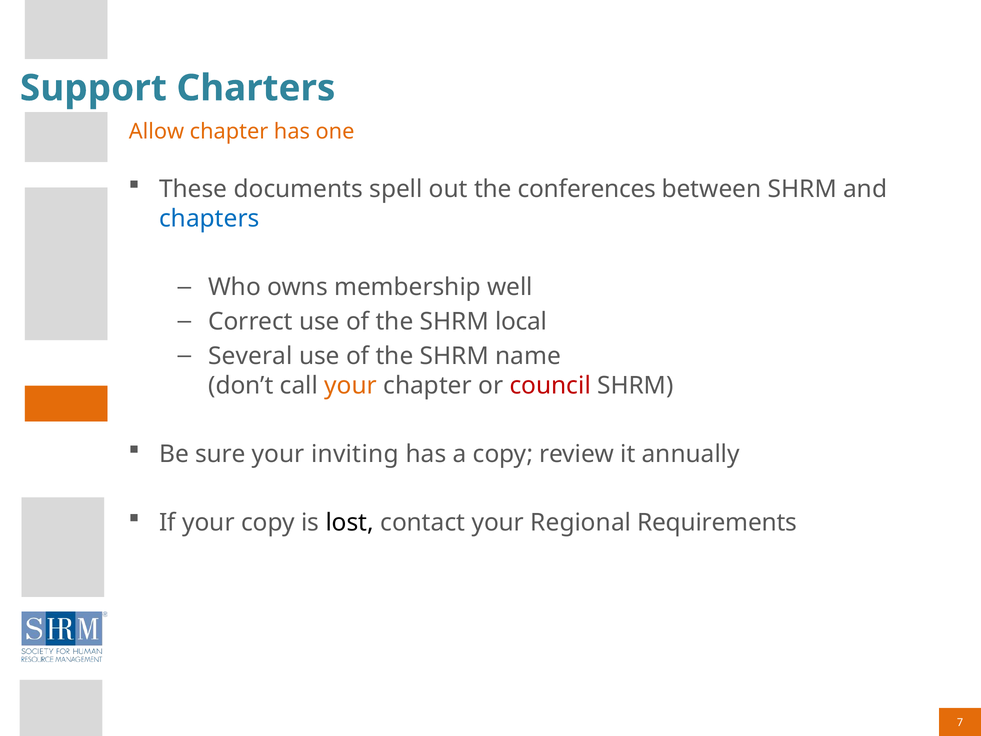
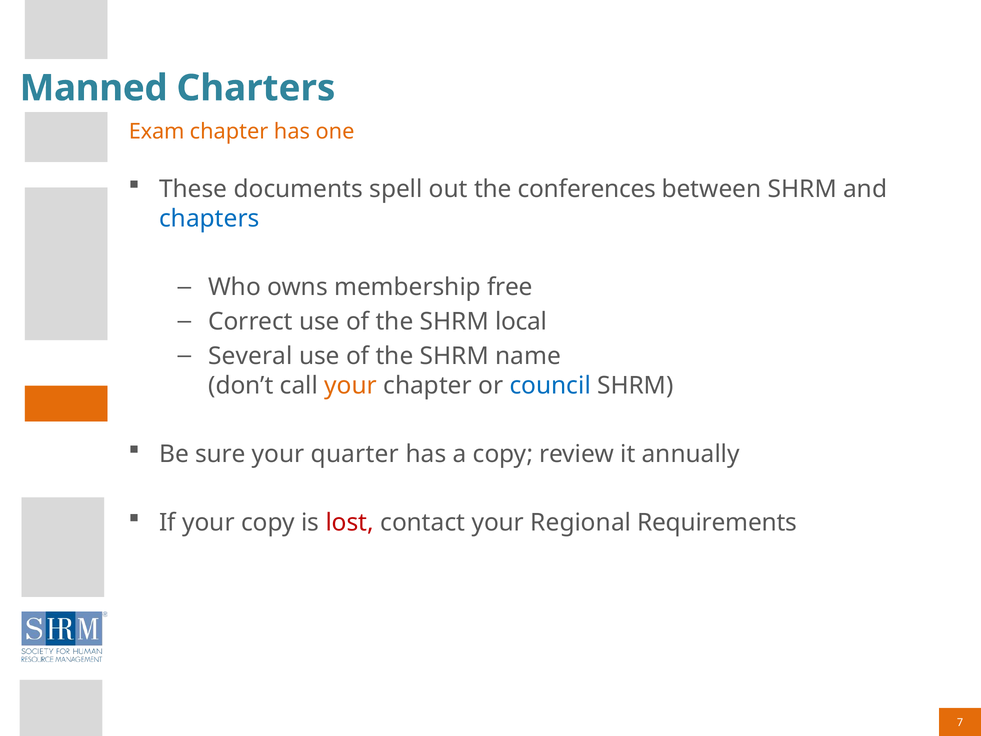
Support: Support -> Manned
Allow: Allow -> Exam
well: well -> free
council colour: red -> blue
inviting: inviting -> quarter
lost colour: black -> red
